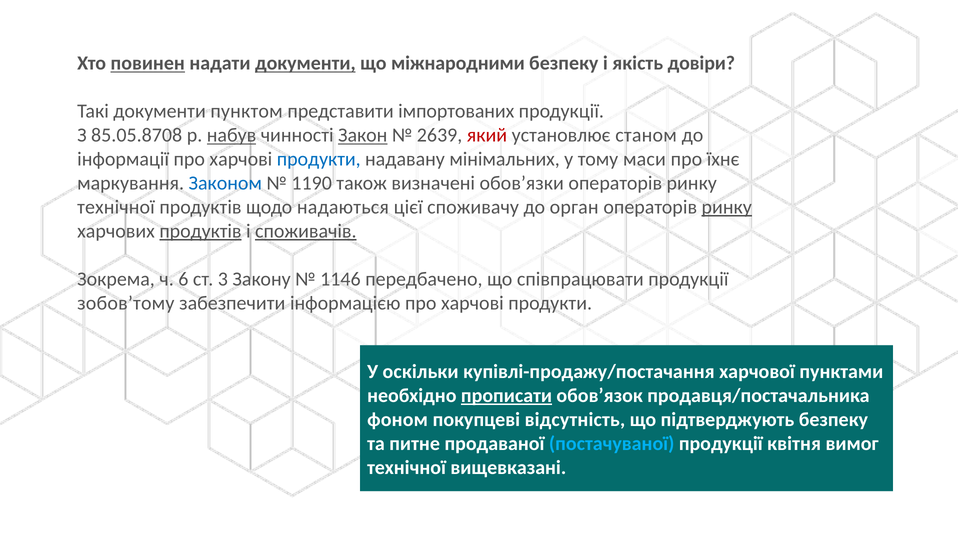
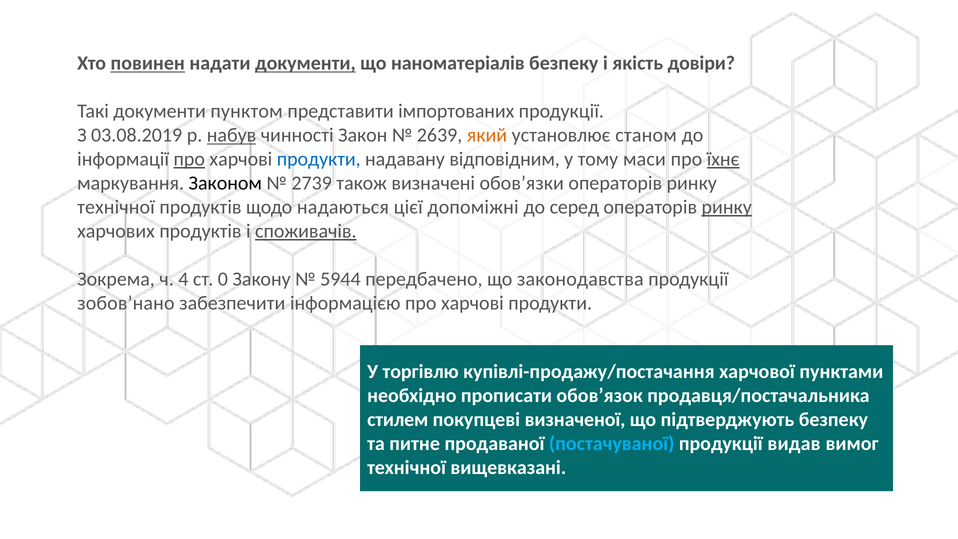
міжнародними: міжнародними -> наноматеріалів
85.05.8708: 85.05.8708 -> 03.08.2019
Закон underline: present -> none
який colour: red -> orange
про at (189, 159) underline: none -> present
мінімальних: мінімальних -> відповідним
їхнє underline: none -> present
Законом colour: blue -> black
1190: 1190 -> 2739
споживачу: споживачу -> допоміжні
орган: орган -> серед
продуктів at (200, 231) underline: present -> none
6: 6 -> 4
3: 3 -> 0
1146: 1146 -> 5944
співпрацювати: співпрацювати -> законодавства
зобов’тому: зобов’тому -> зобов’нано
оскільки: оскільки -> торгівлю
прописати underline: present -> none
фоном: фоном -> стилем
відсутність: відсутність -> визначеної
квітня: квітня -> видав
